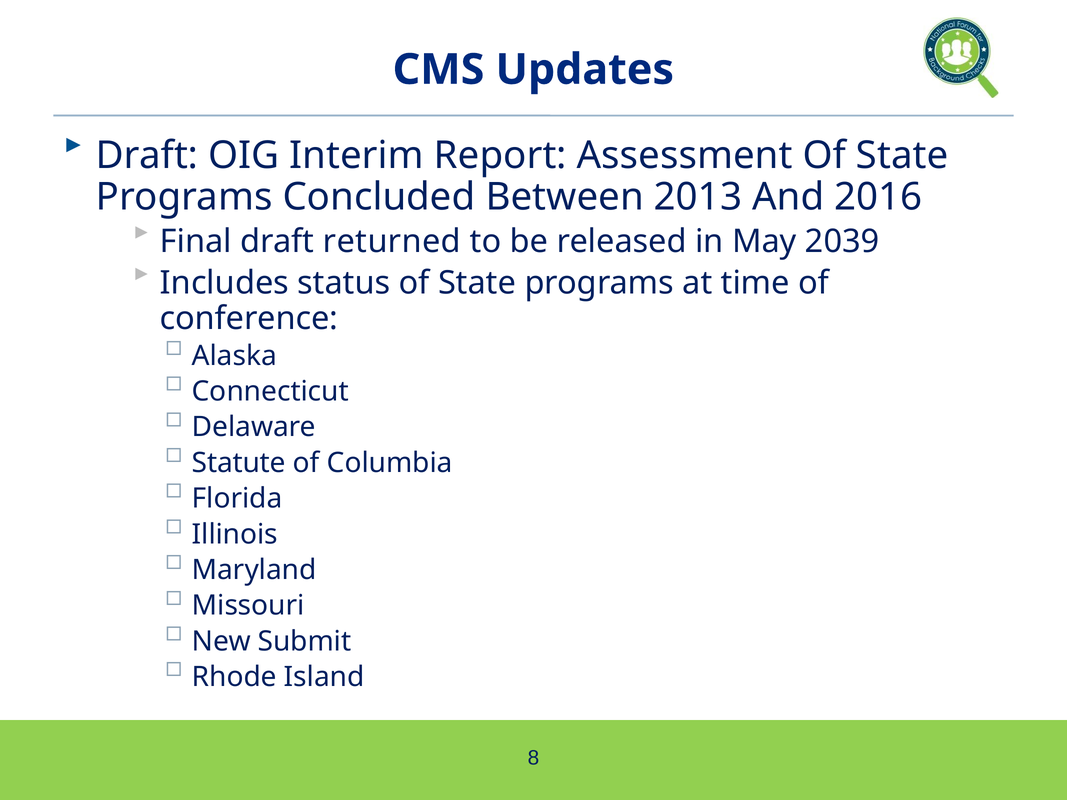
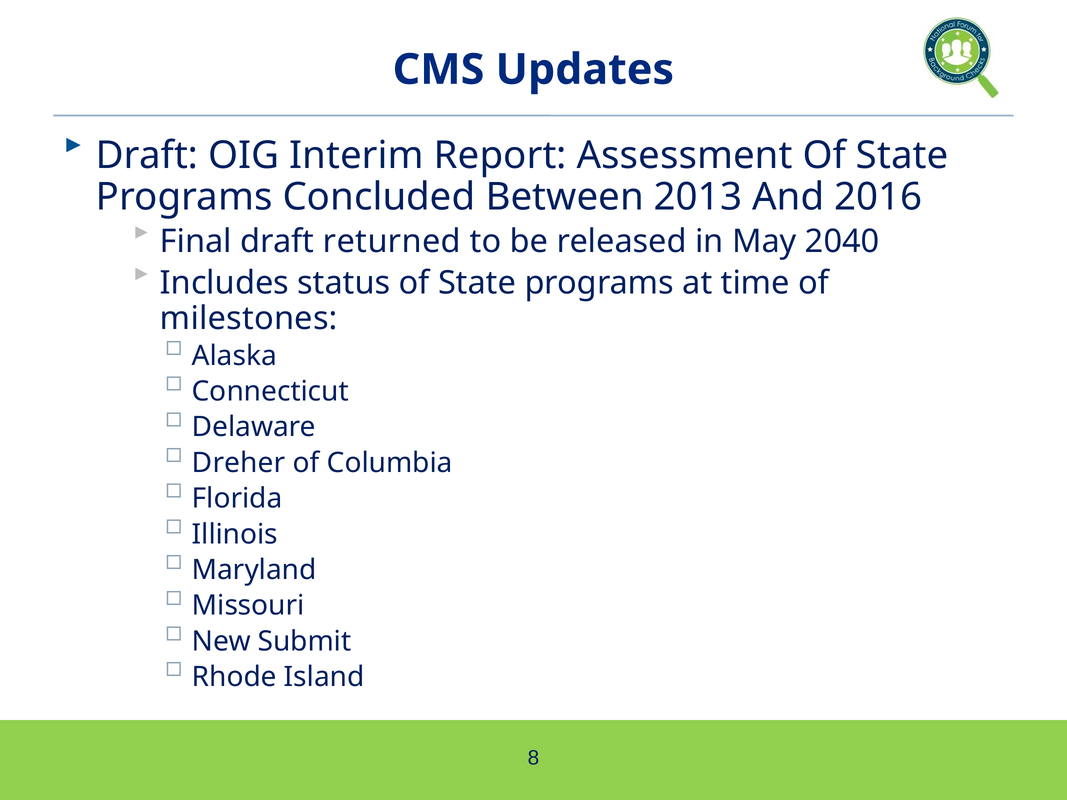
2039: 2039 -> 2040
conference: conference -> milestones
Statute: Statute -> Dreher
